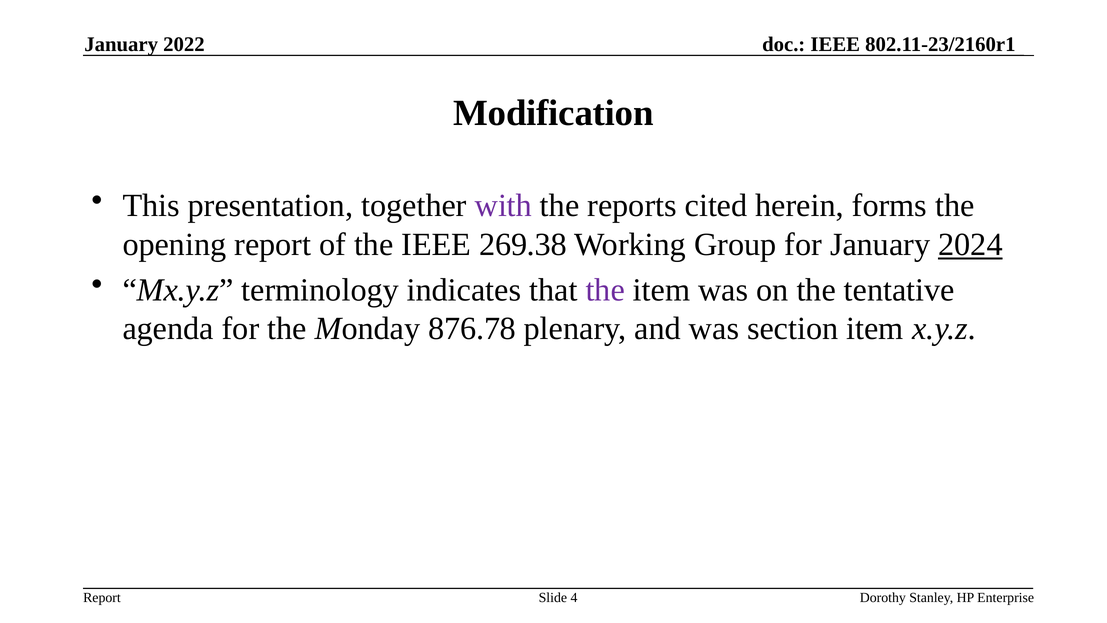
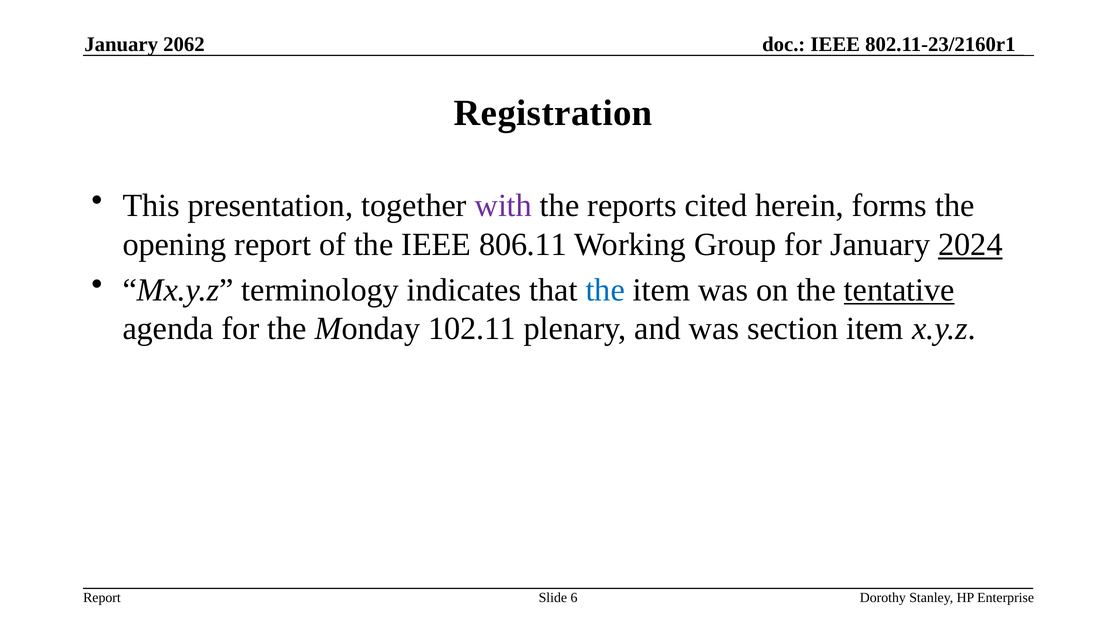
2022: 2022 -> 2062
Modification: Modification -> Registration
269.38: 269.38 -> 806.11
the at (605, 290) colour: purple -> blue
tentative underline: none -> present
876.78: 876.78 -> 102.11
4: 4 -> 6
